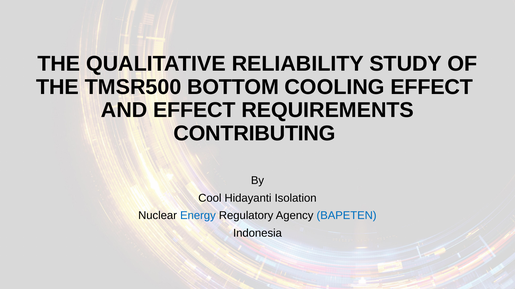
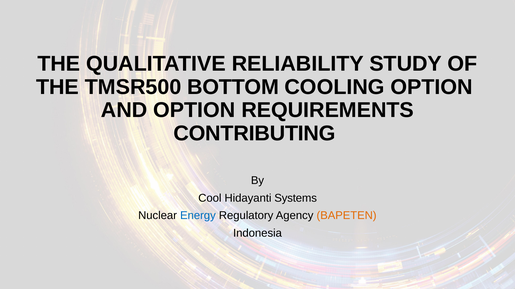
COOLING EFFECT: EFFECT -> OPTION
AND EFFECT: EFFECT -> OPTION
Isolation: Isolation -> Systems
BAPETEN colour: blue -> orange
